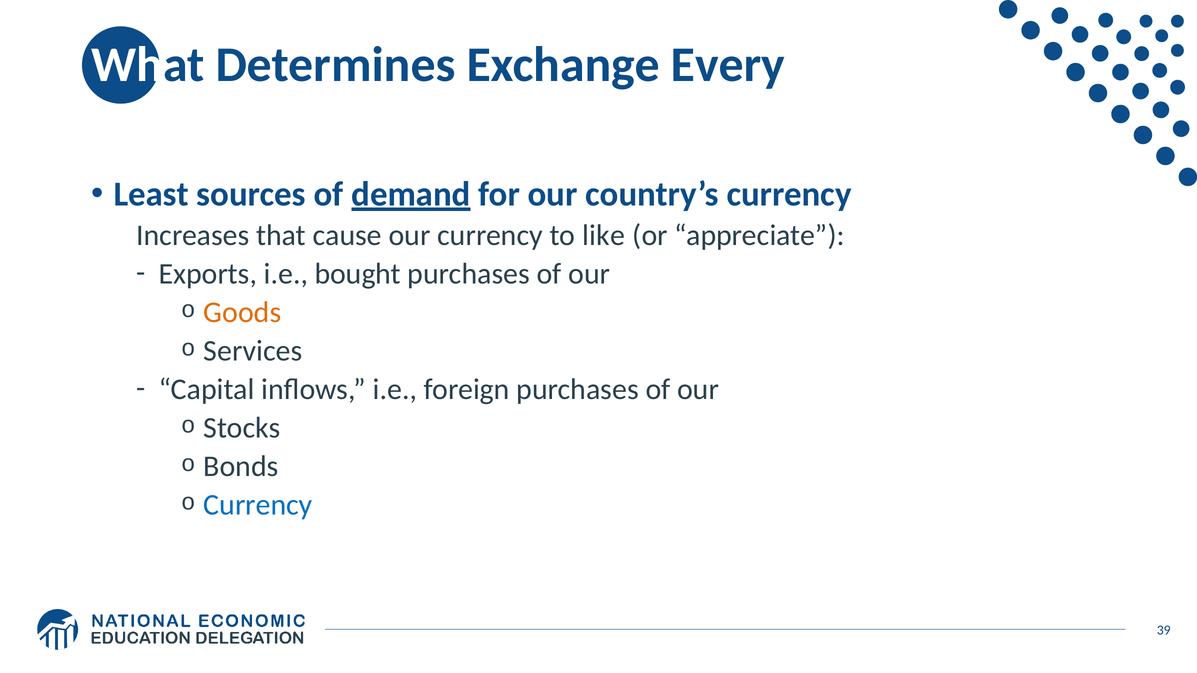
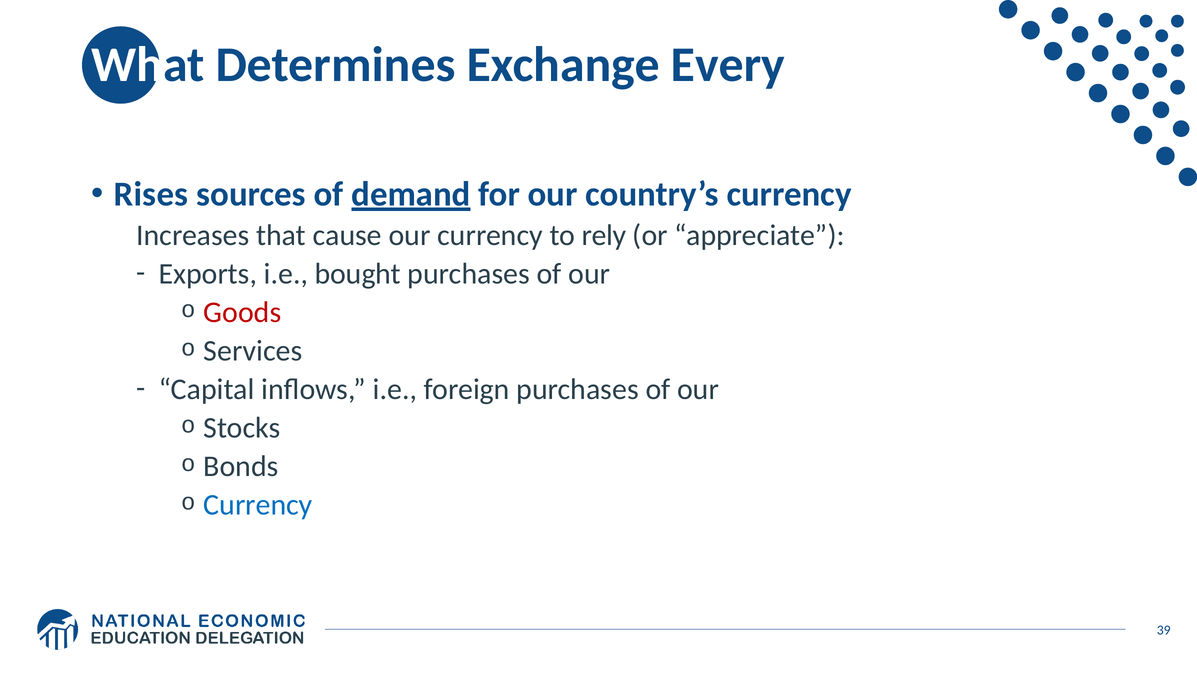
Least: Least -> Rises
like: like -> rely
Goods colour: orange -> red
